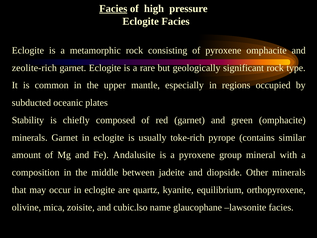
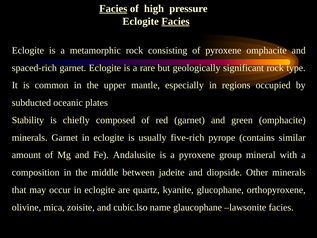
Facies at (176, 21) underline: none -> present
zeolite-rich: zeolite-rich -> spaced-rich
toke-rich: toke-rich -> five-rich
equilibrium: equilibrium -> glucophane
